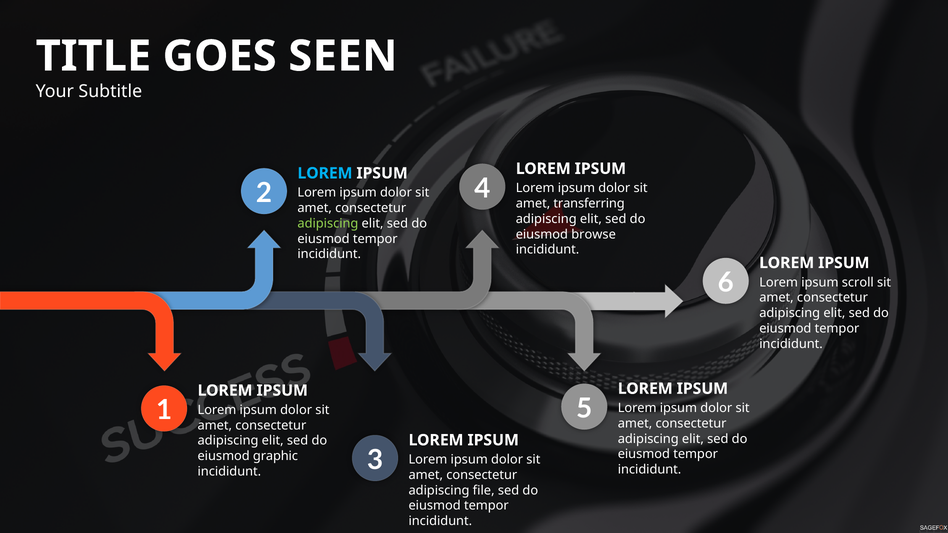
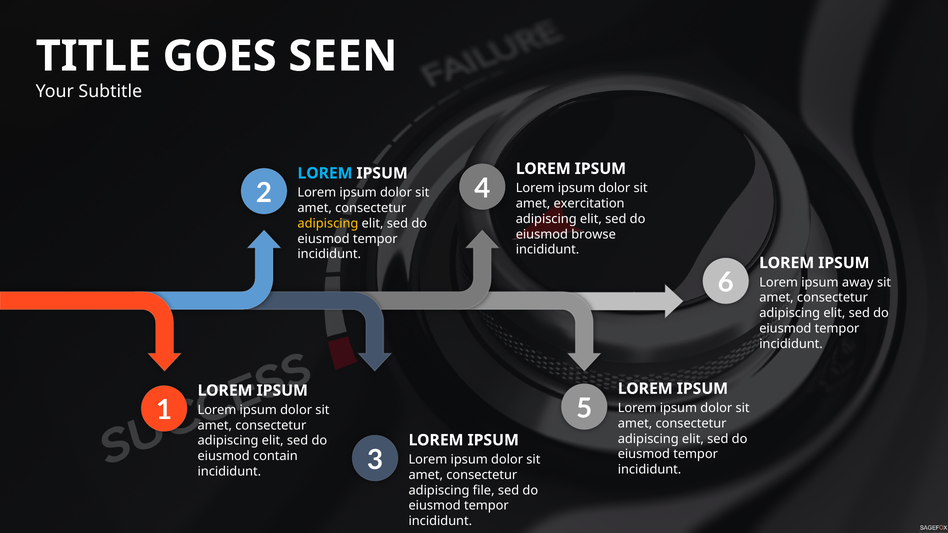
transferring: transferring -> exercitation
adipiscing at (328, 223) colour: light green -> yellow
scroll: scroll -> away
graphic: graphic -> contain
